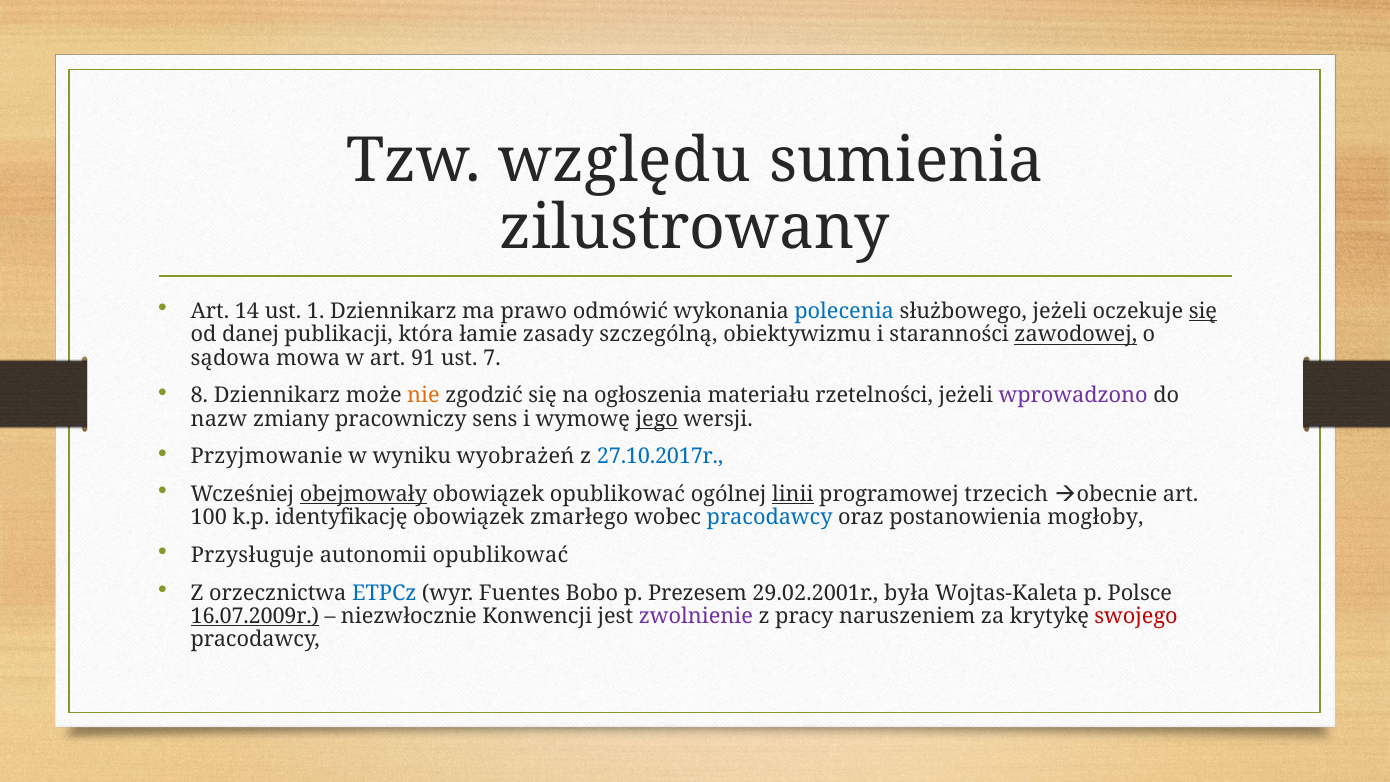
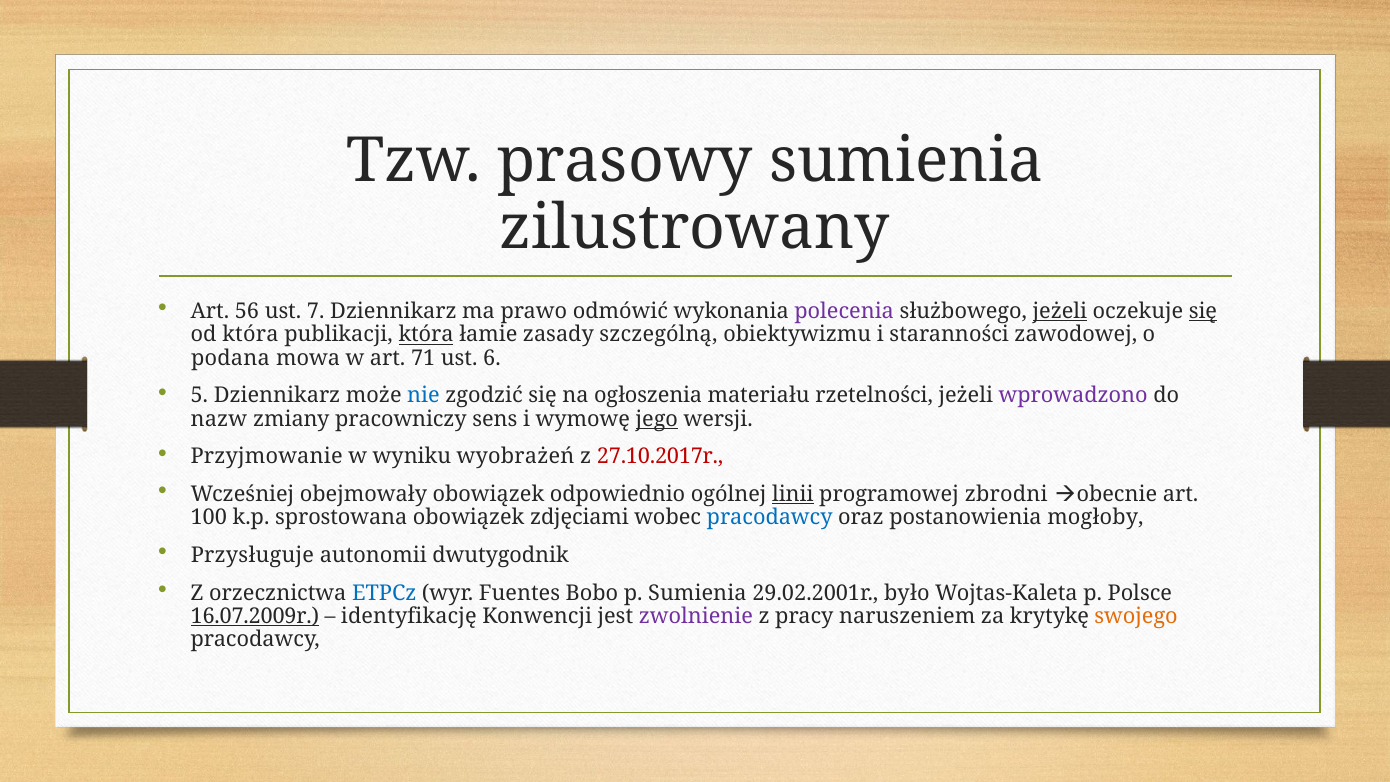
względu: względu -> prasowy
14: 14 -> 56
1: 1 -> 7
polecenia colour: blue -> purple
jeżeli at (1060, 311) underline: none -> present
od danej: danej -> która
która at (426, 335) underline: none -> present
zawodowej underline: present -> none
sądowa: sądowa -> podana
91: 91 -> 71
7: 7 -> 6
8: 8 -> 5
nie colour: orange -> blue
27.10.2017r colour: blue -> red
obejmowały underline: present -> none
obowiązek opublikować: opublikować -> odpowiednio
trzecich: trzecich -> zbrodni
identyfikację: identyfikację -> sprostowana
zmarłego: zmarłego -> zdjęciami
autonomii opublikować: opublikować -> dwutygodnik
p Prezesem: Prezesem -> Sumienia
była: była -> było
niezwłocznie: niezwłocznie -> identyfikację
swojego colour: red -> orange
